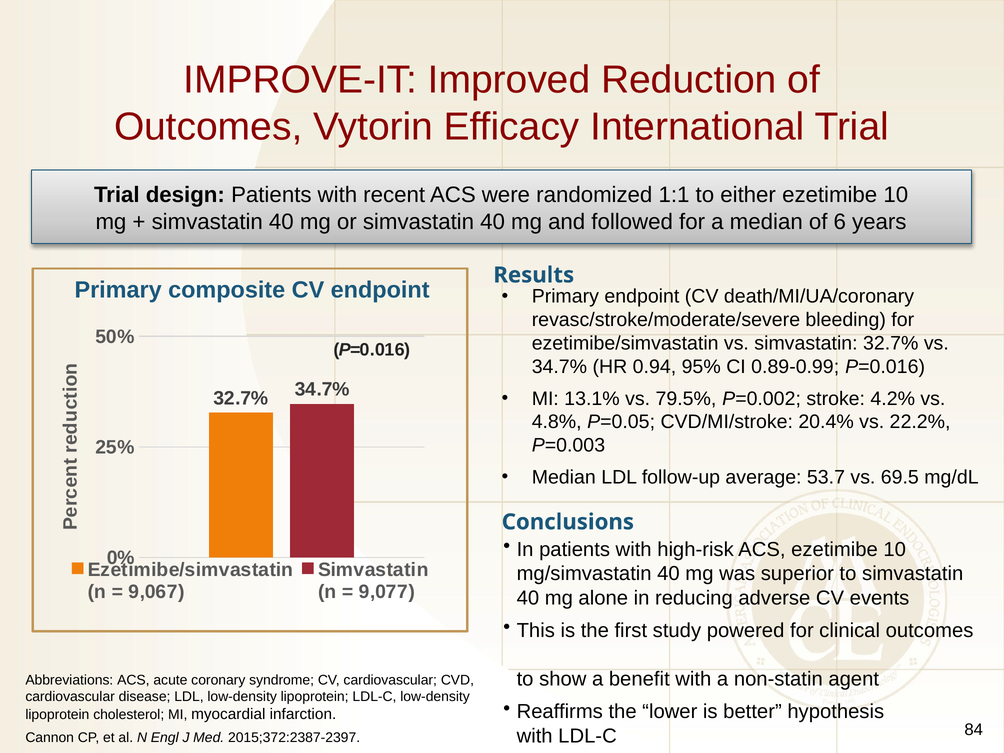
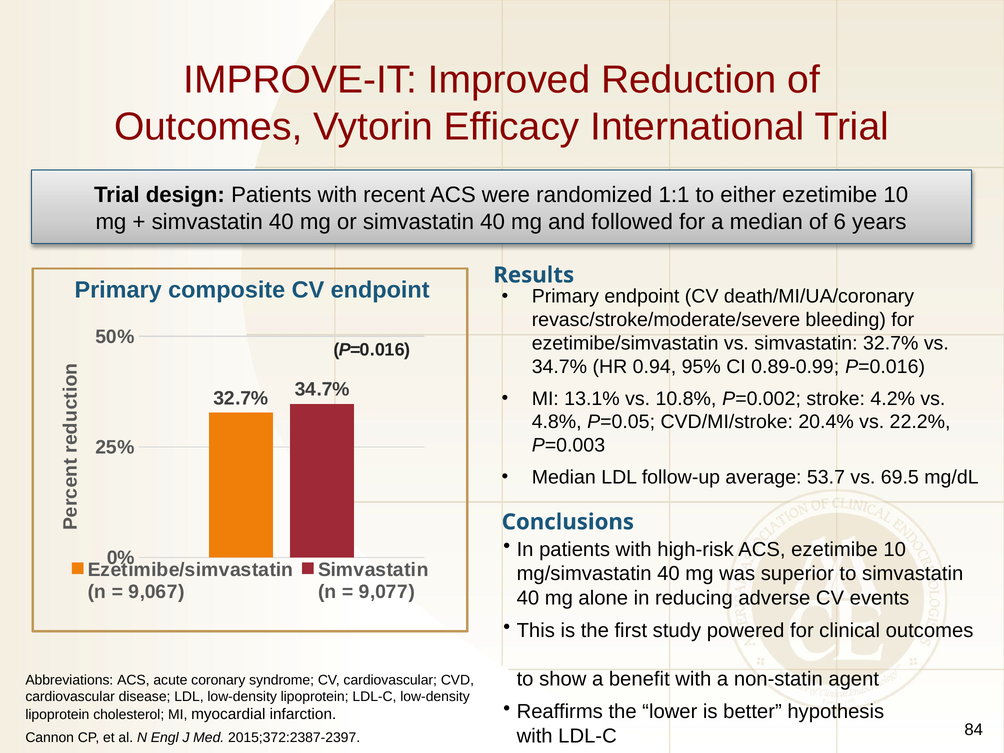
79.5%: 79.5% -> 10.8%
